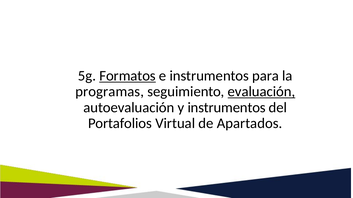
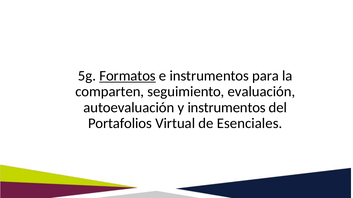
programas: programas -> comparten
evaluación underline: present -> none
Apartados: Apartados -> Esenciales
